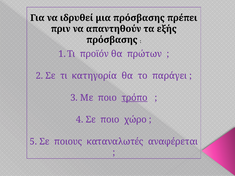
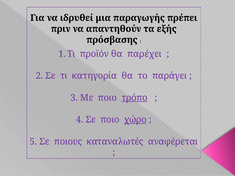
μια πρόσβασης: πρόσβασης -> παραγωγής
πρώτων: πρώτων -> παρέχει
χώρο underline: none -> present
